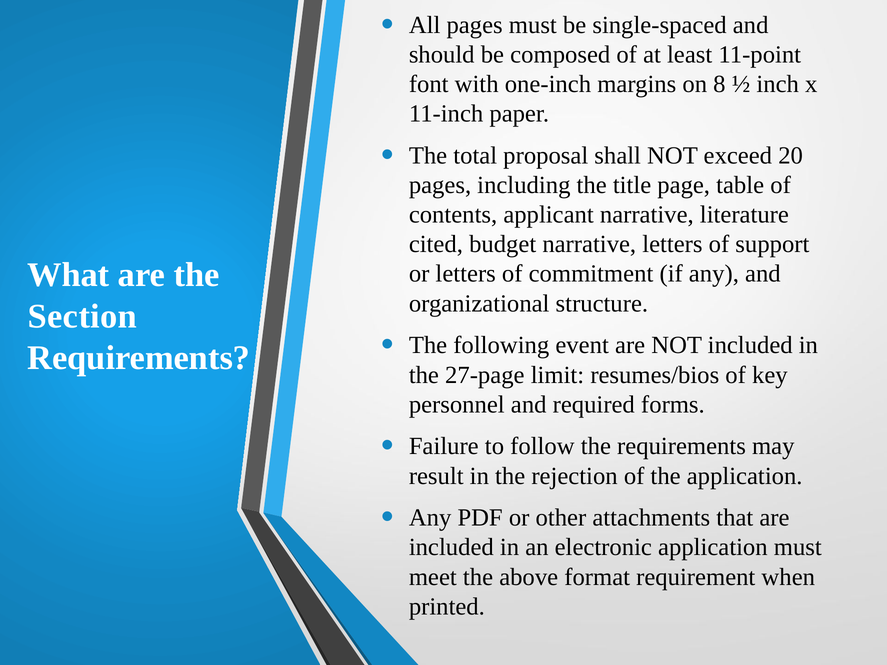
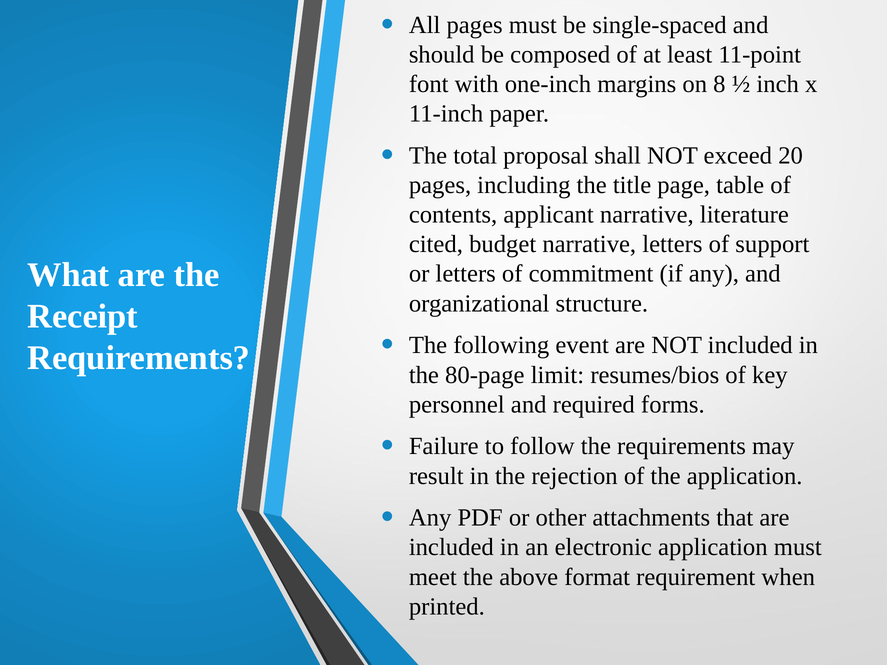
Section: Section -> Receipt
27-page: 27-page -> 80-page
